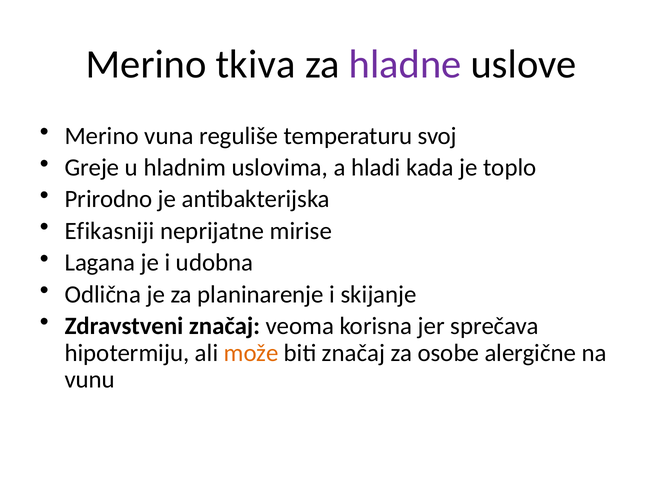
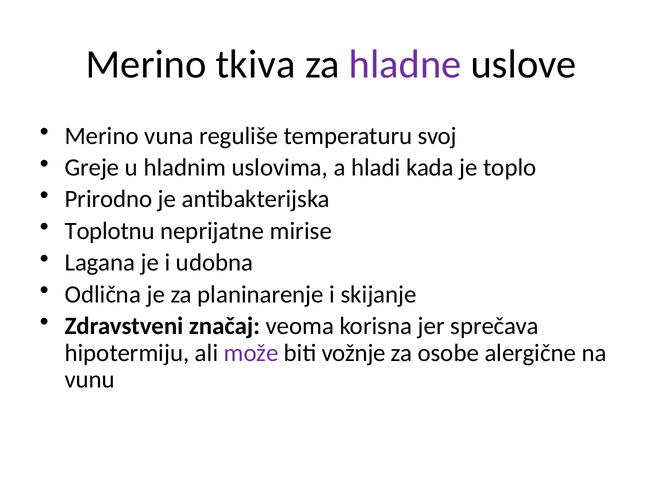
Efikasniji: Efikasniji -> Toplotnu
može colour: orange -> purple
biti značaj: značaj -> vožnje
